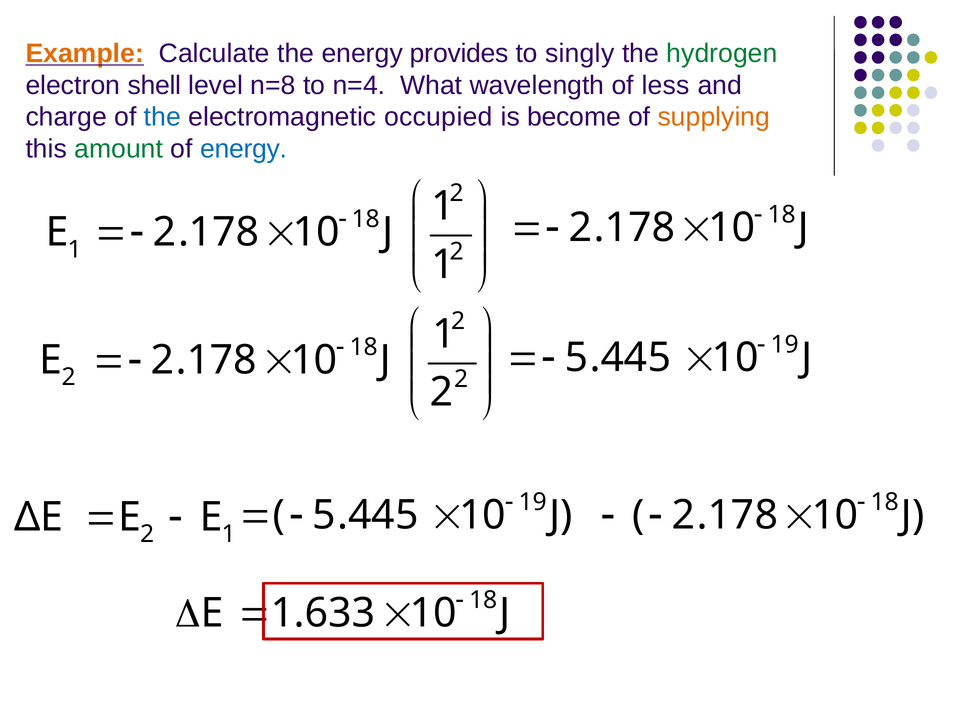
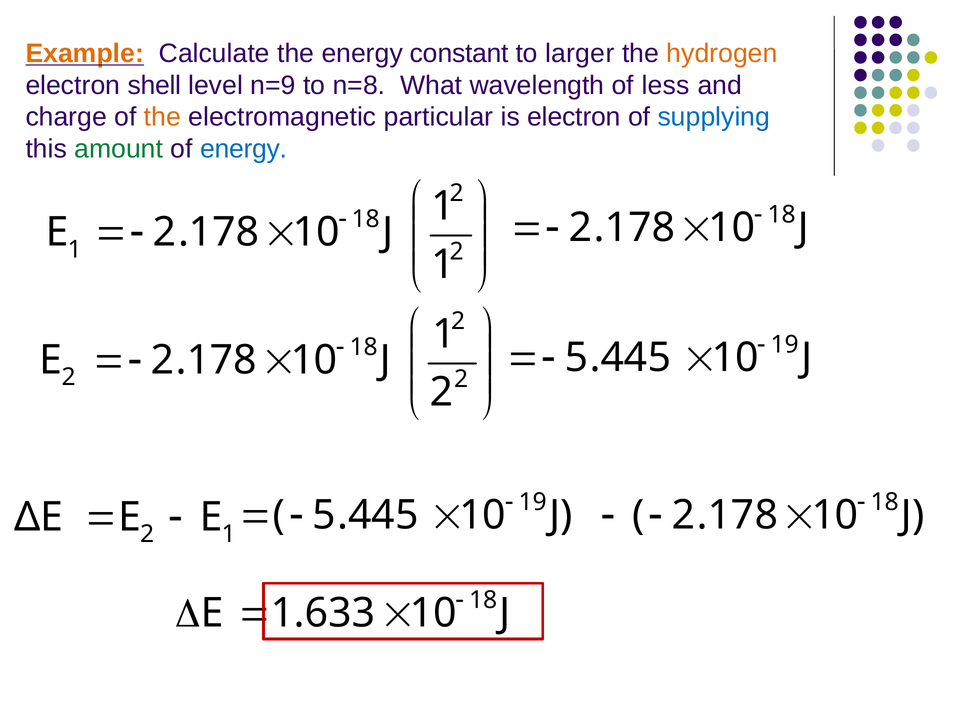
provides: provides -> constant
singly: singly -> larger
hydrogen colour: green -> orange
n=8: n=8 -> n=9
n=4: n=4 -> n=8
the at (162, 117) colour: blue -> orange
occupied: occupied -> particular
is become: become -> electron
supplying colour: orange -> blue
